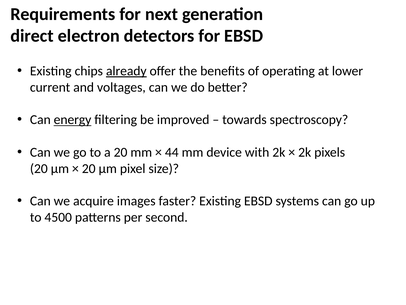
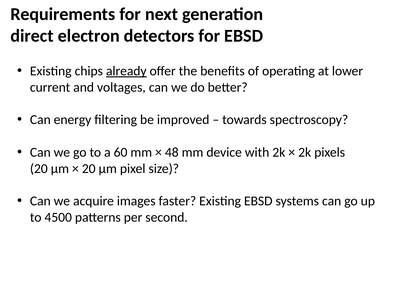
energy underline: present -> none
a 20: 20 -> 60
44: 44 -> 48
